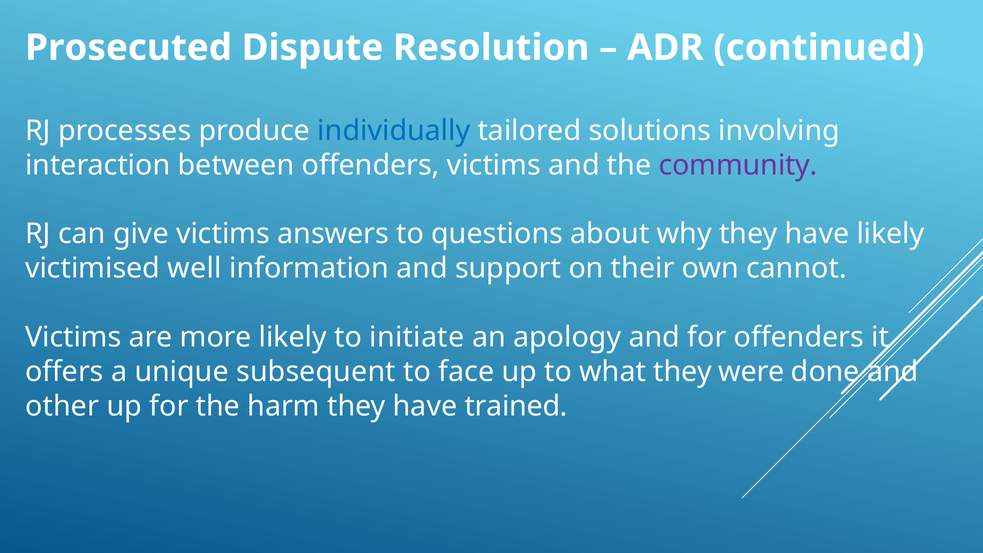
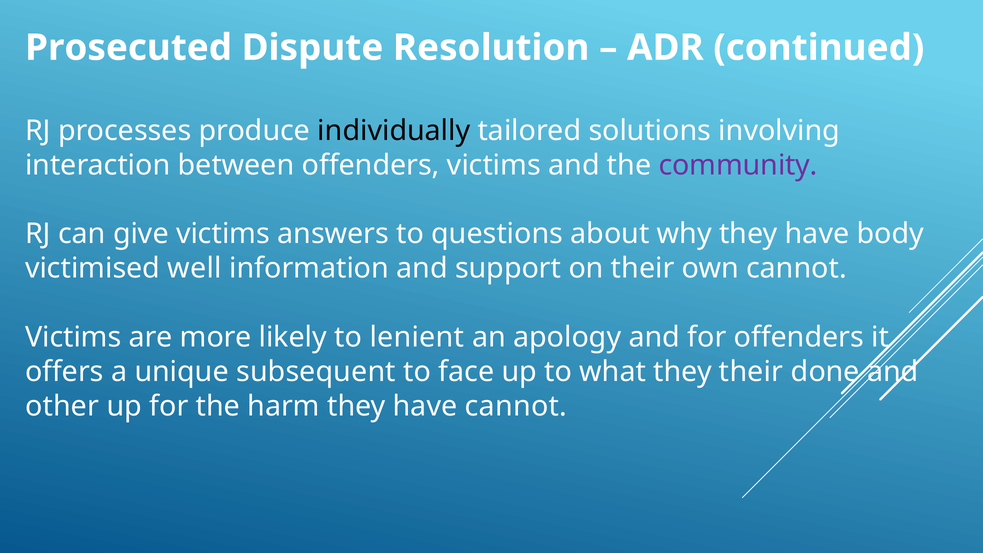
individually colour: blue -> black
have likely: likely -> body
initiate: initiate -> lenient
they were: were -> their
have trained: trained -> cannot
